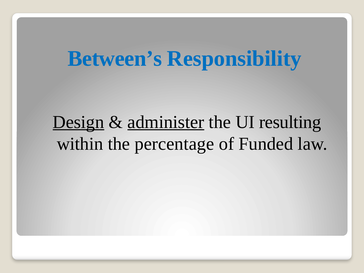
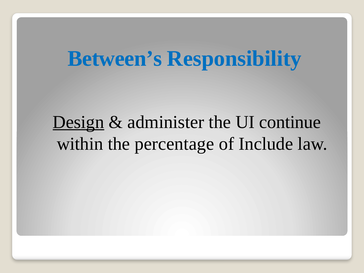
administer underline: present -> none
resulting: resulting -> continue
Funded: Funded -> Include
